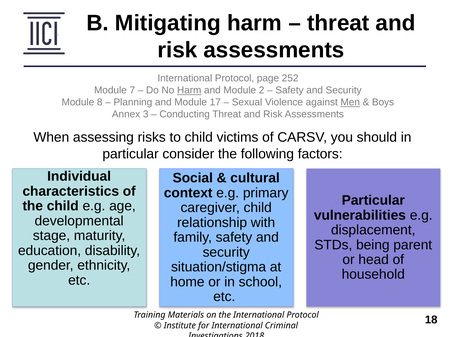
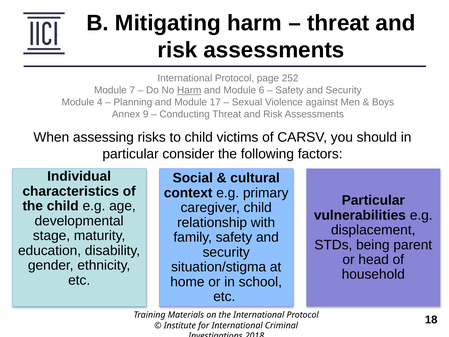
2: 2 -> 6
8: 8 -> 4
Men underline: present -> none
3: 3 -> 9
